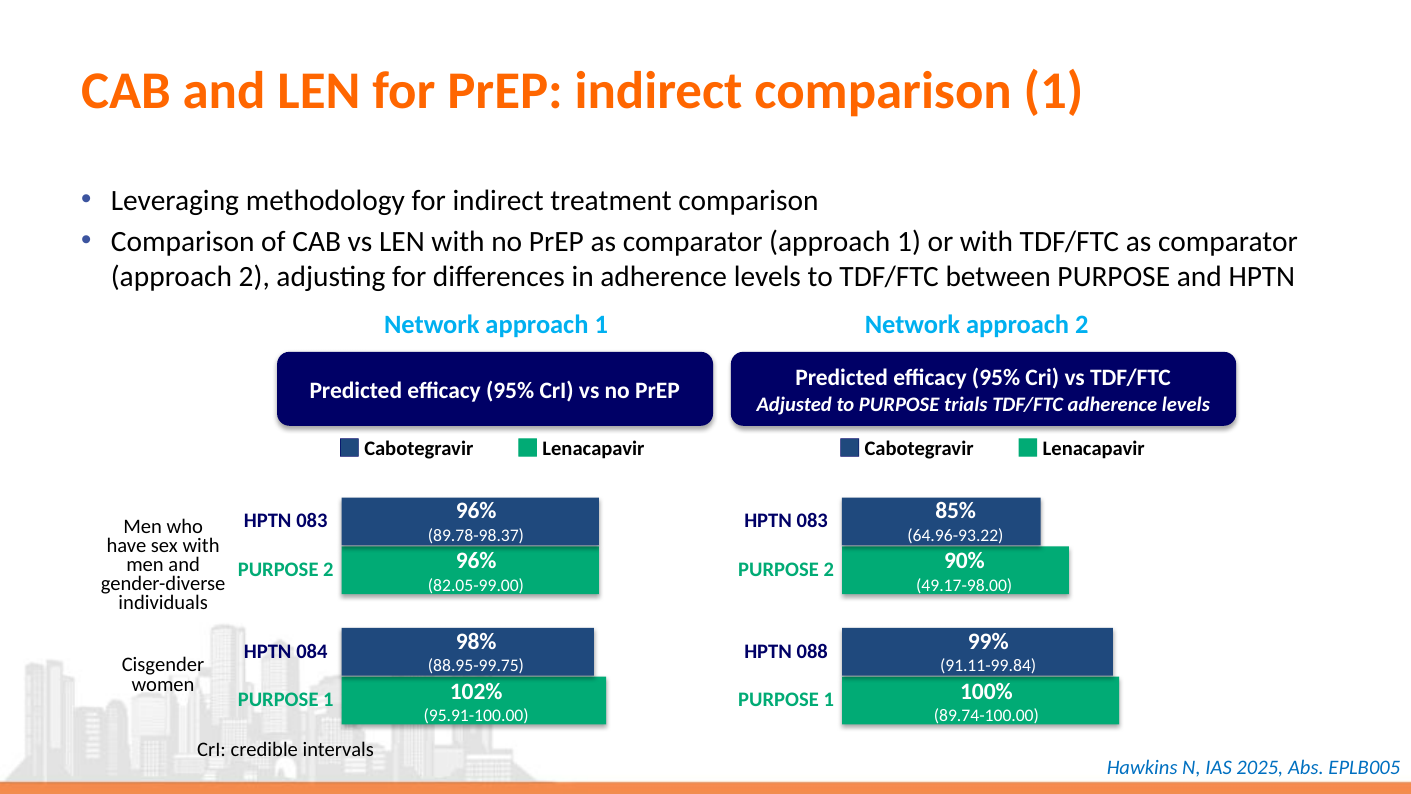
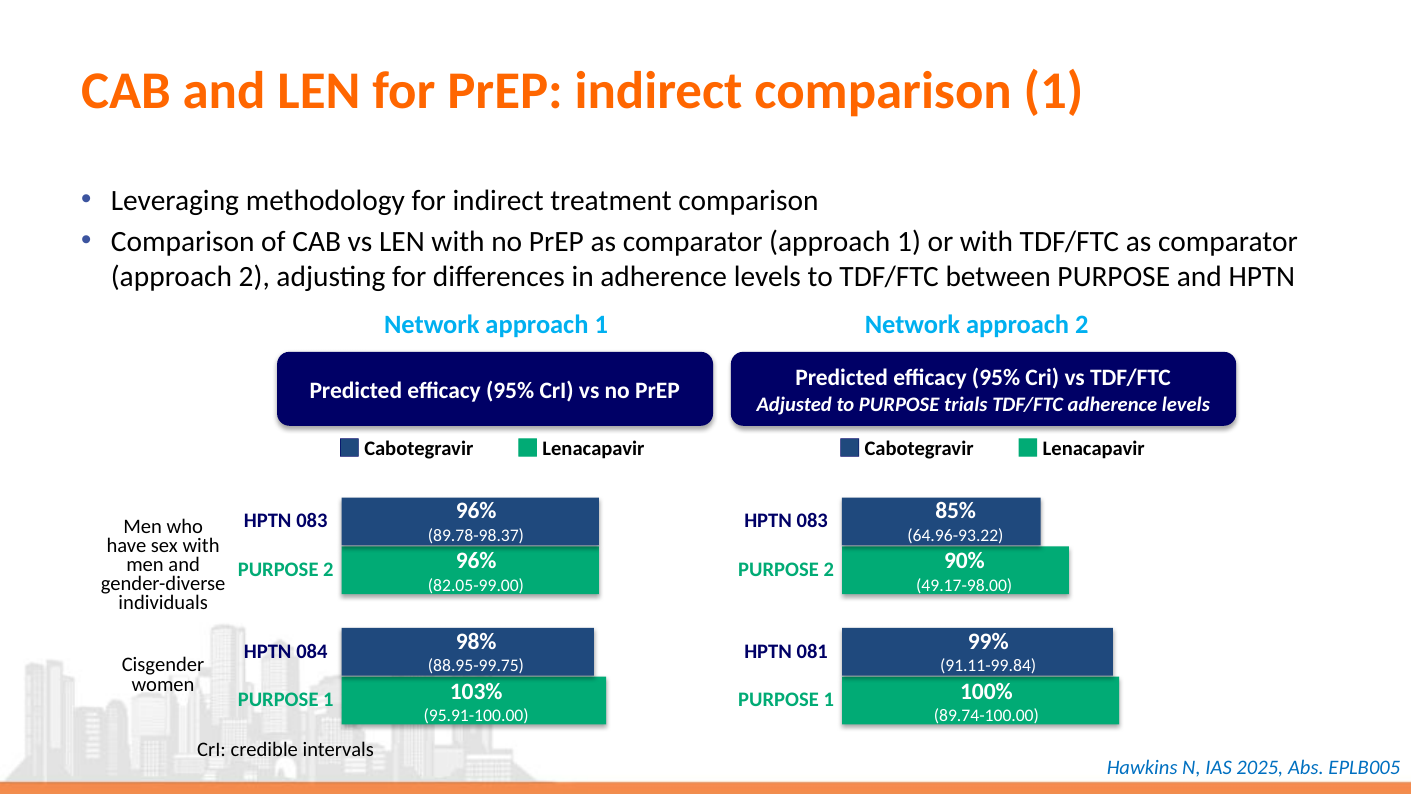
088: 088 -> 081
102%: 102% -> 103%
